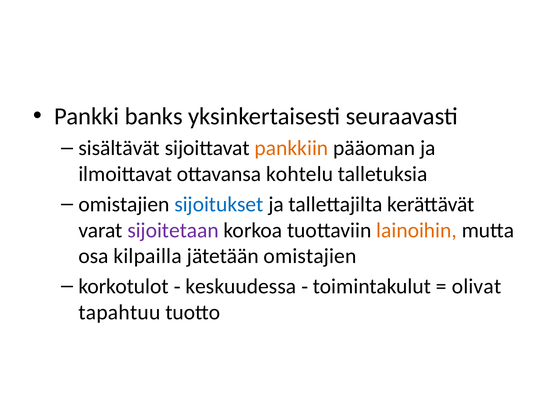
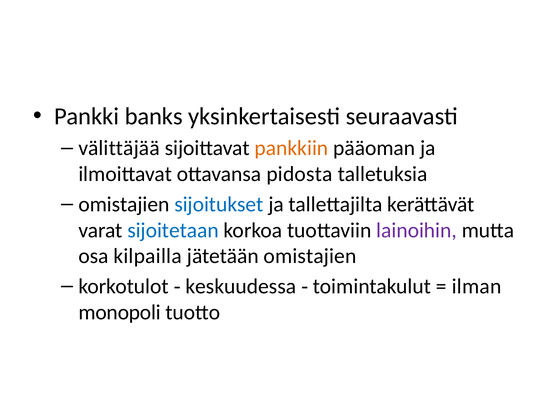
sisältävät: sisältävät -> välittäjää
kohtelu: kohtelu -> pidosta
sijoitetaan colour: purple -> blue
lainoihin colour: orange -> purple
olivat: olivat -> ilman
tapahtuu: tapahtuu -> monopoli
